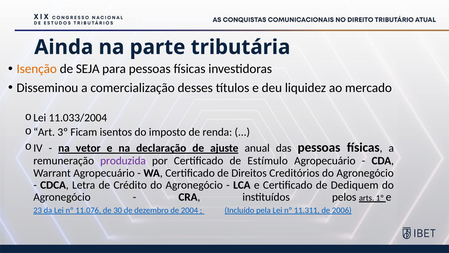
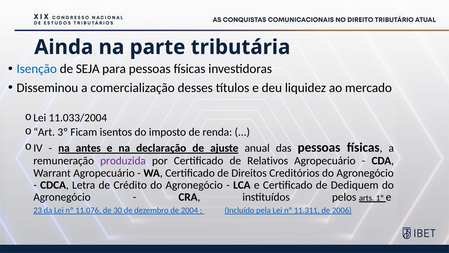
Isenção colour: orange -> blue
vetor: vetor -> antes
Estímulo: Estímulo -> Relativos
